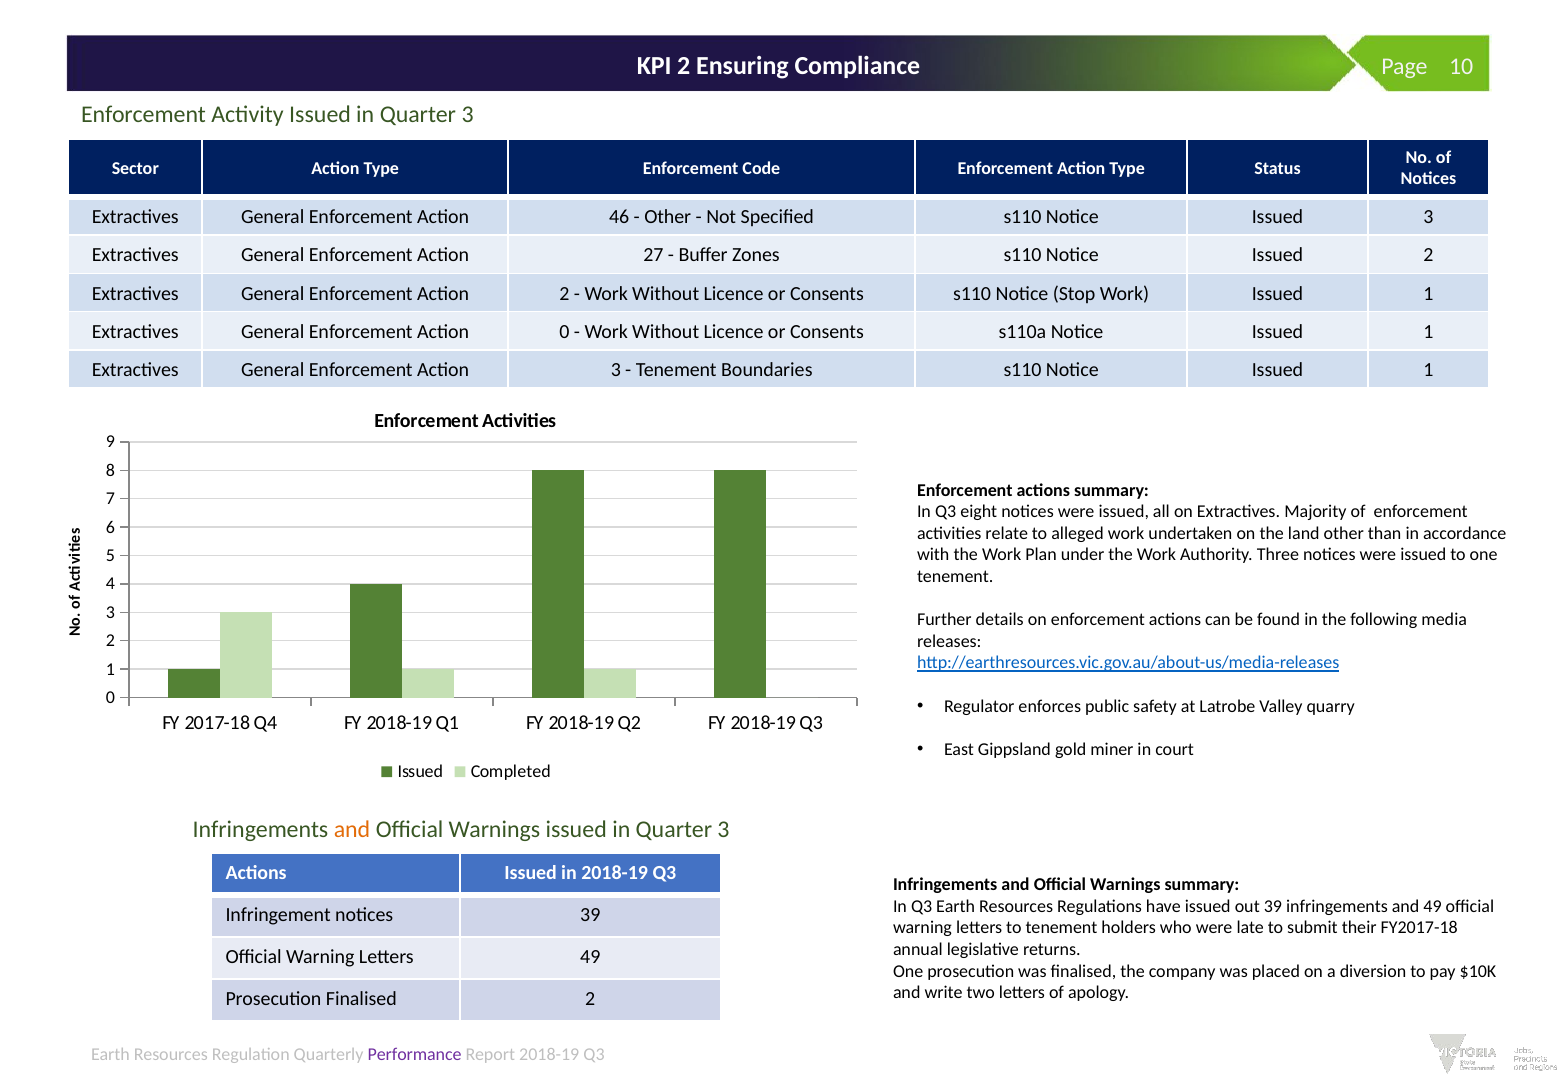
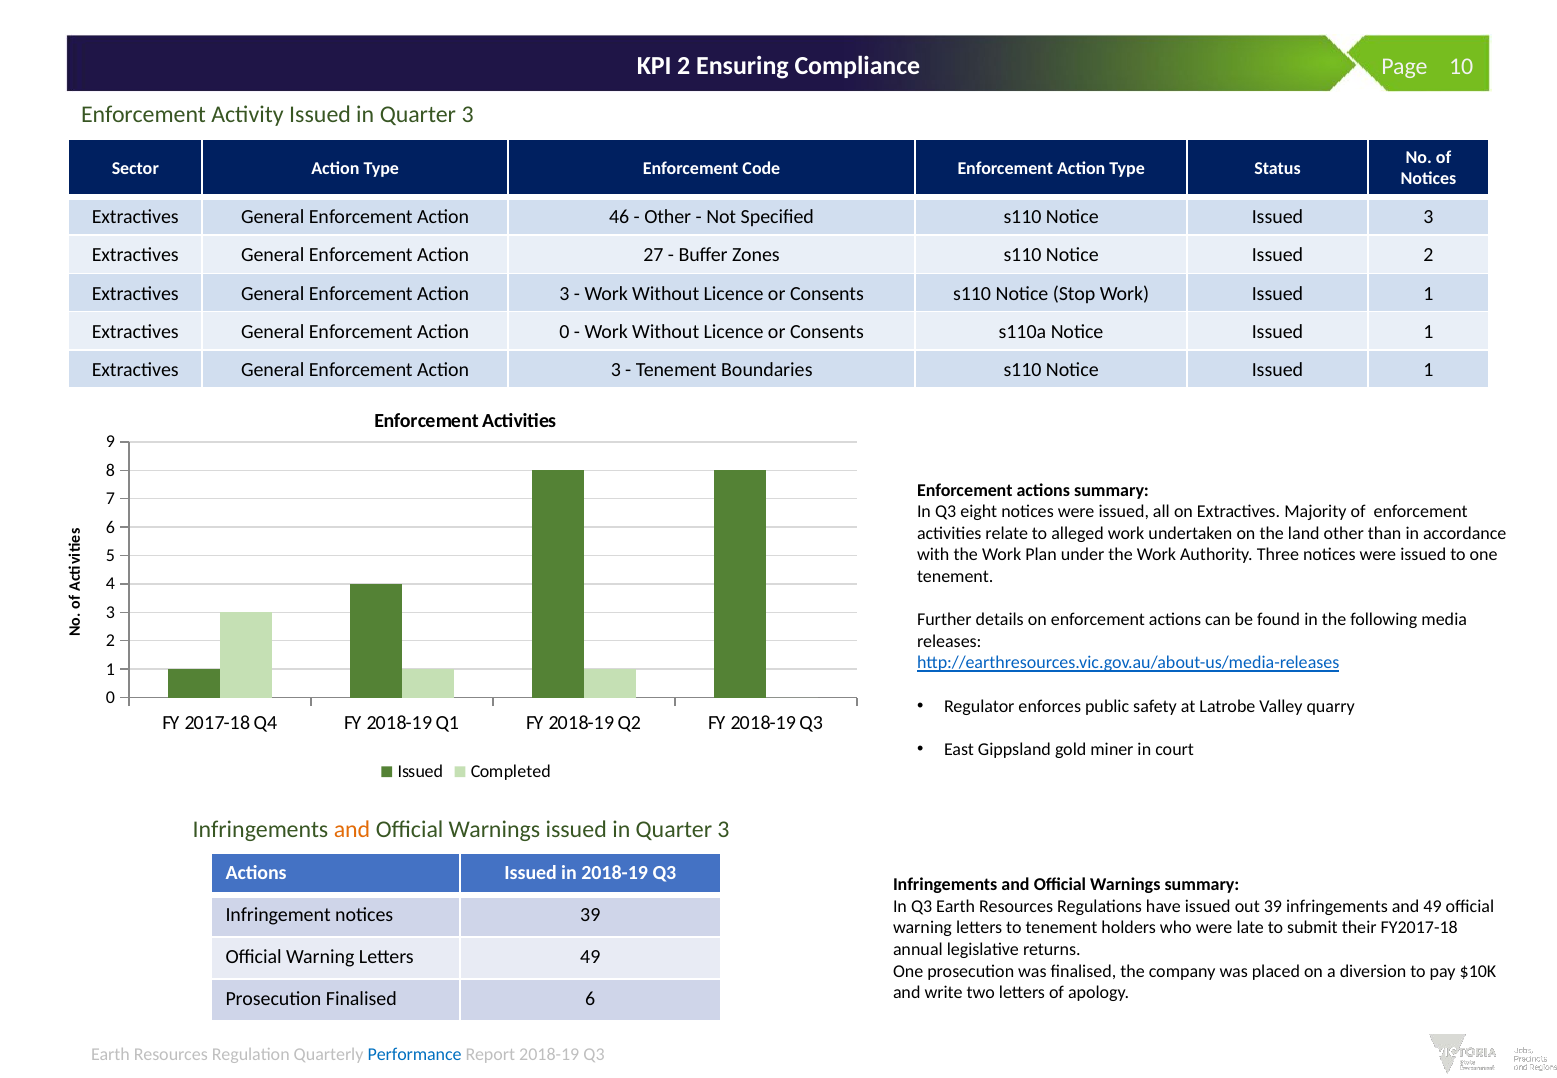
2 at (564, 293): 2 -> 3
Finalised 2: 2 -> 6
Performance colour: purple -> blue
